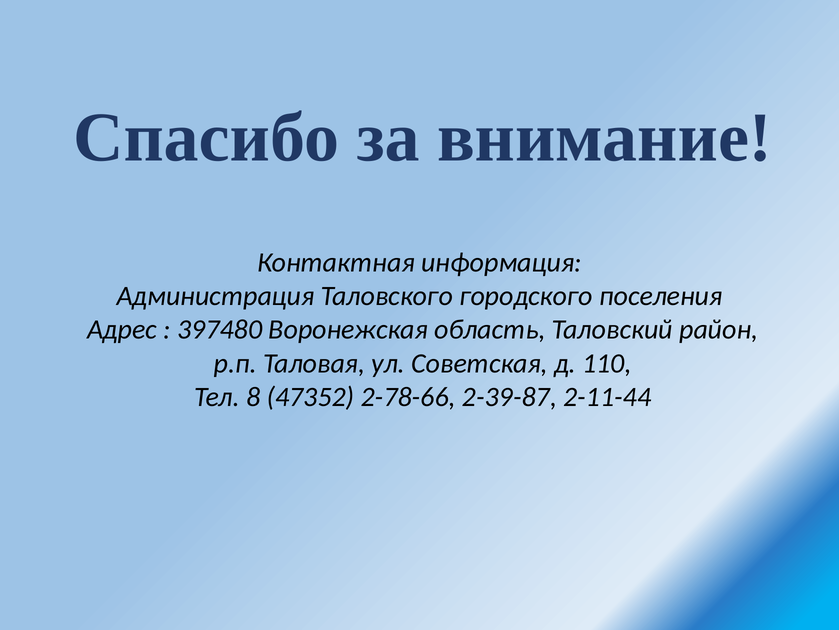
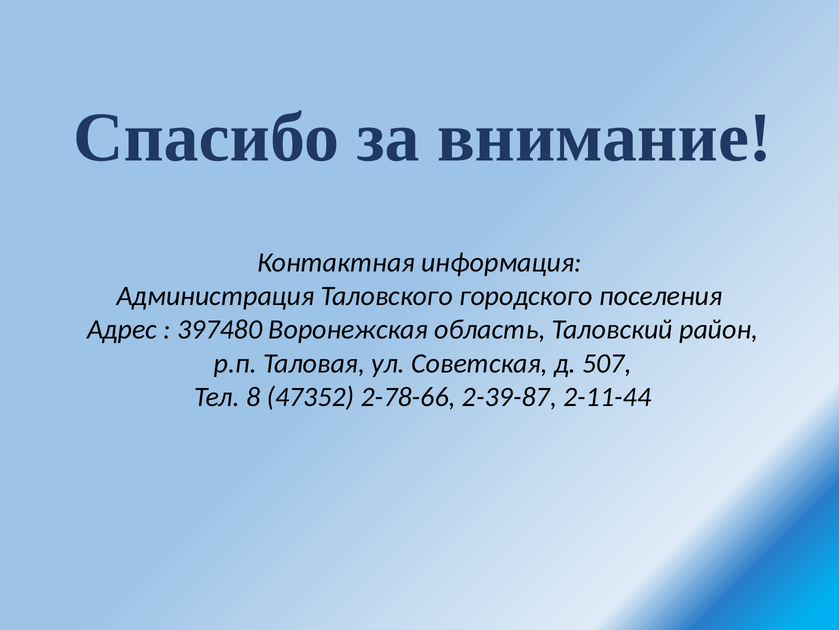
110: 110 -> 507
